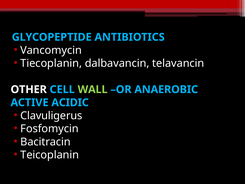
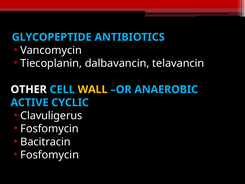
WALL colour: light green -> yellow
ACIDIC: ACIDIC -> CYCLIC
Teicoplanin at (50, 155): Teicoplanin -> Fosfomycin
